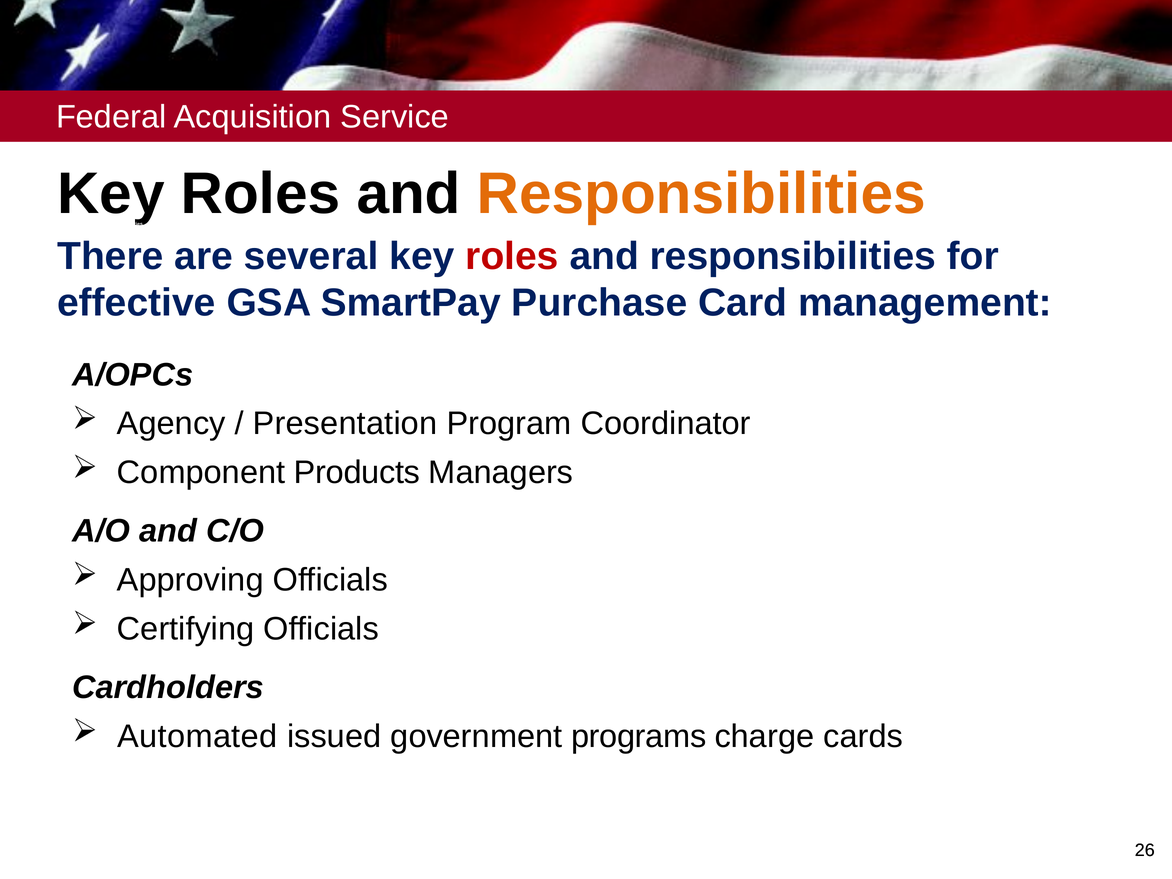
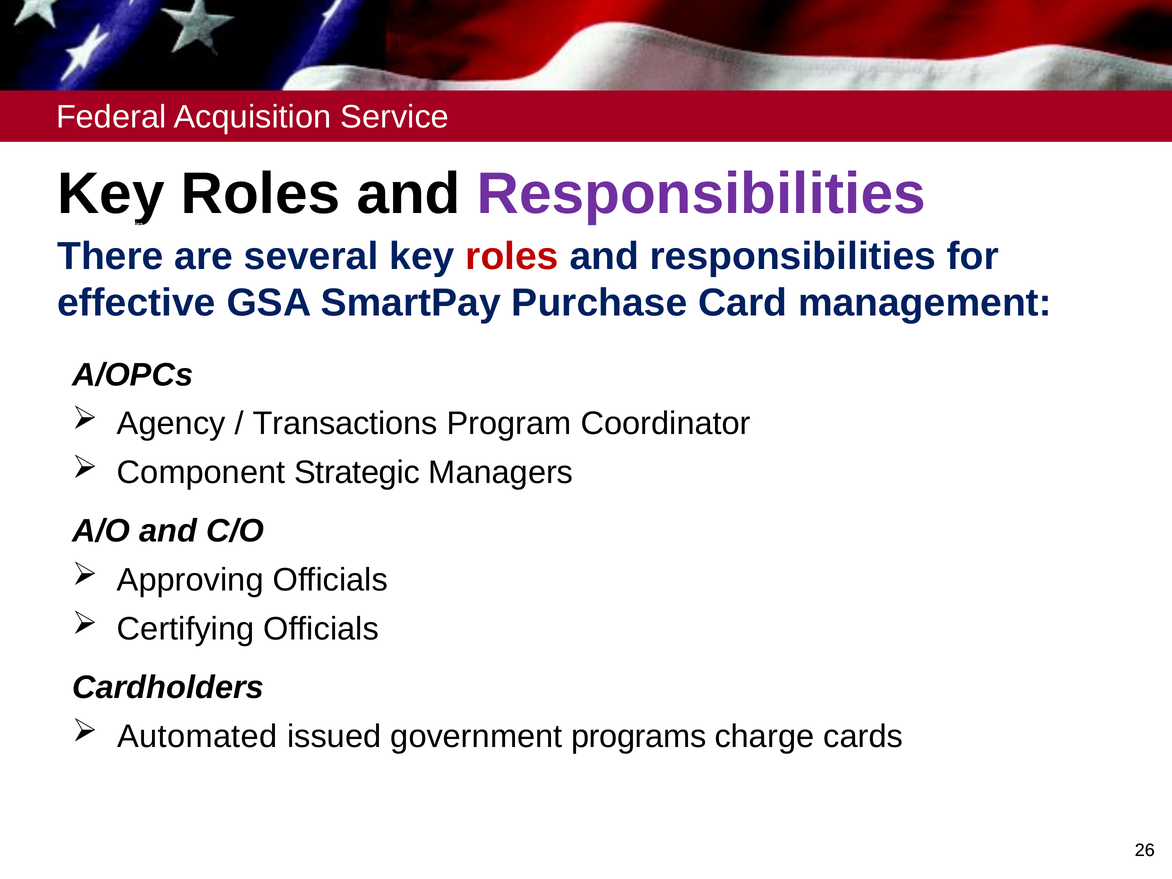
Responsibilities at (701, 194) colour: orange -> purple
Presentation: Presentation -> Transactions
Products: Products -> Strategic
